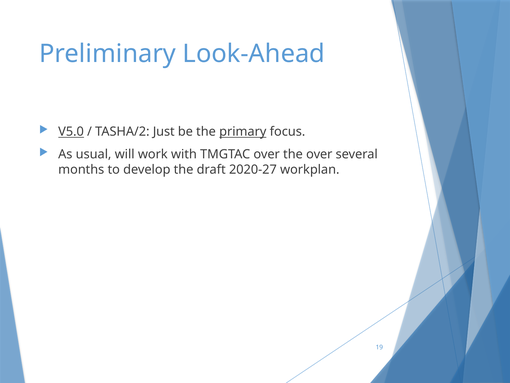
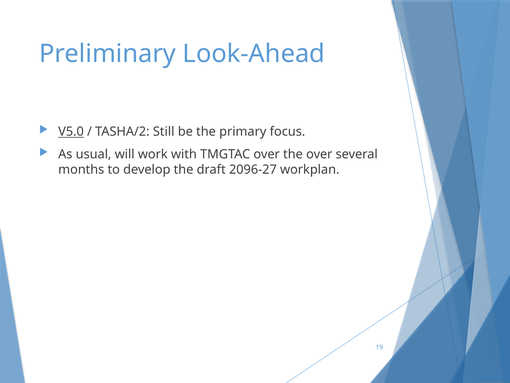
Just: Just -> Still
primary underline: present -> none
2020-27: 2020-27 -> 2096-27
